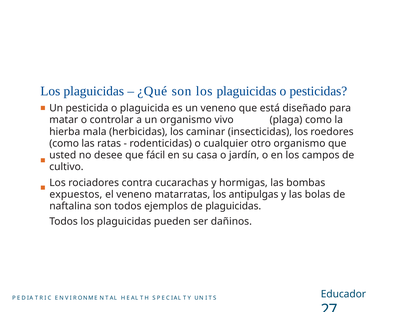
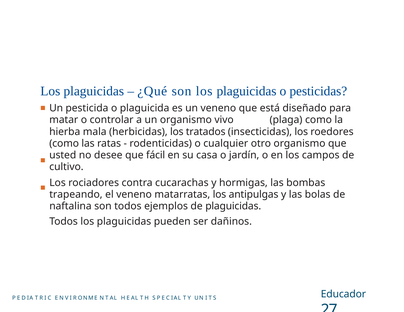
caminar: caminar -> tratados
expuestos: expuestos -> trapeando
